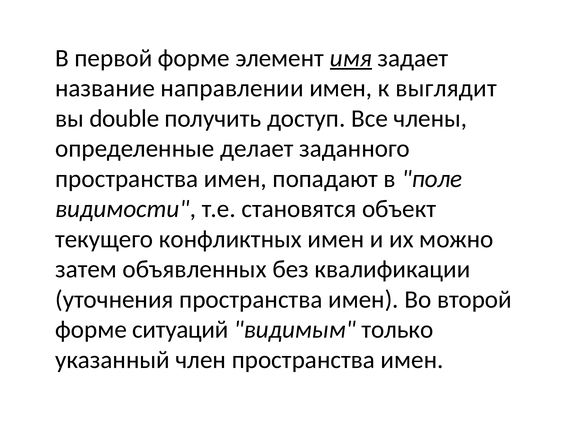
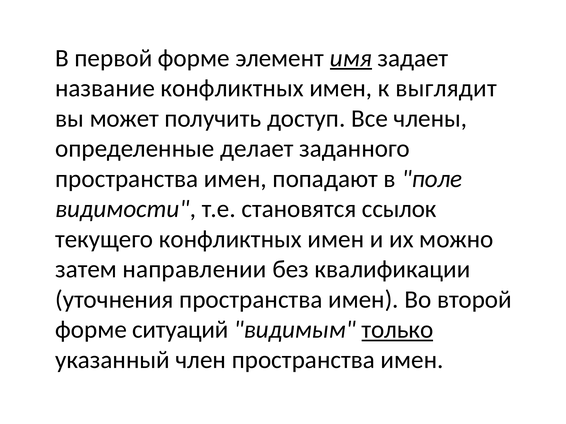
название направлении: направлении -> конфликтных
double: double -> может
объект: объект -> ссылок
объявленных: объявленных -> направлении
только underline: none -> present
